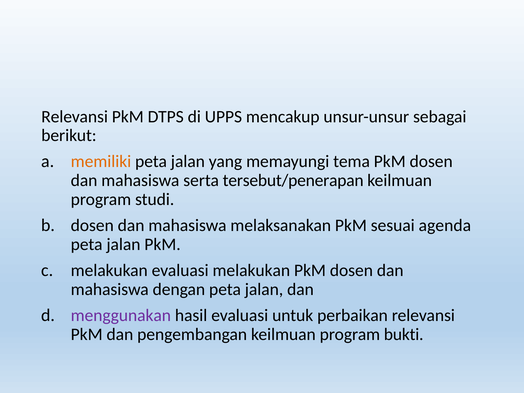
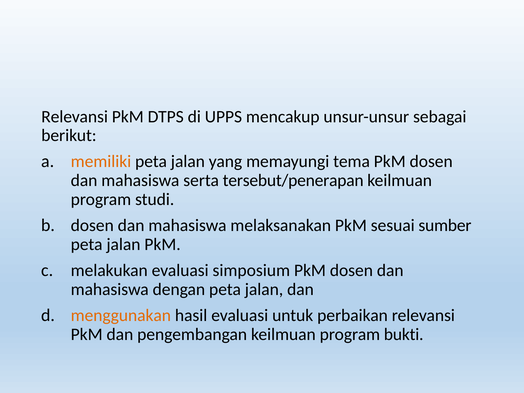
agenda: agenda -> sumber
evaluasi melakukan: melakukan -> simposium
menggunakan colour: purple -> orange
